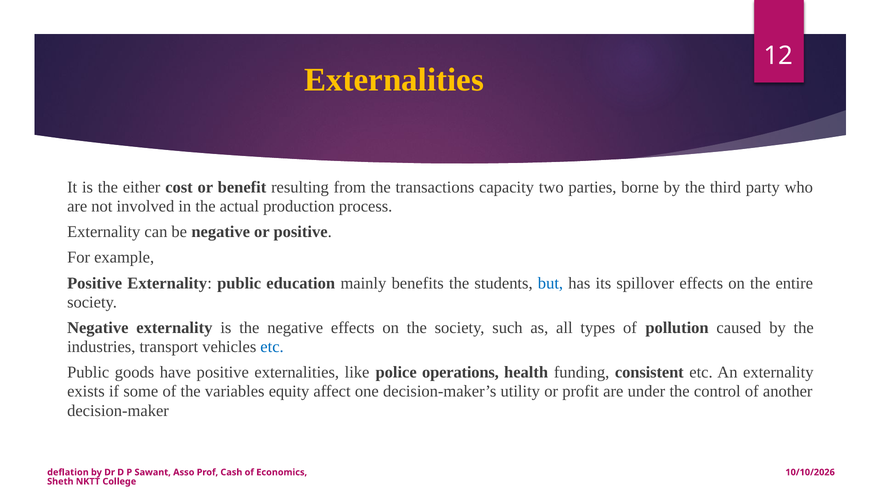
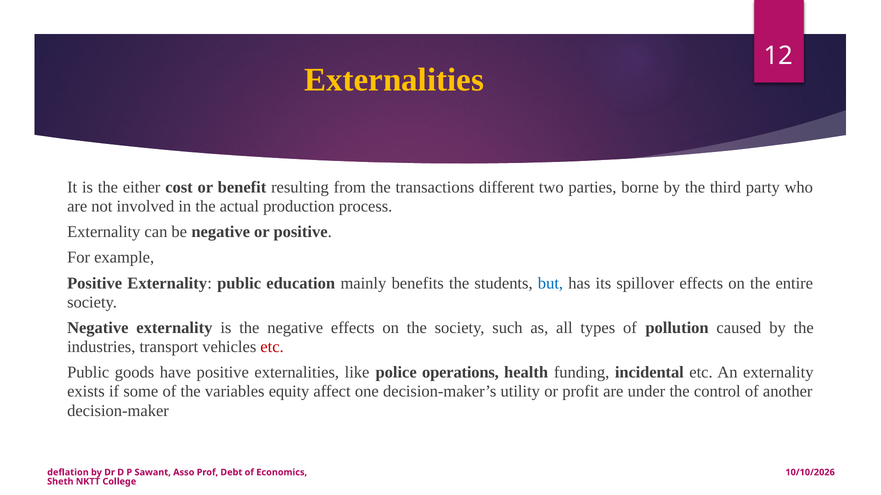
capacity: capacity -> different
etc at (272, 347) colour: blue -> red
consistent: consistent -> incidental
Cash: Cash -> Debt
